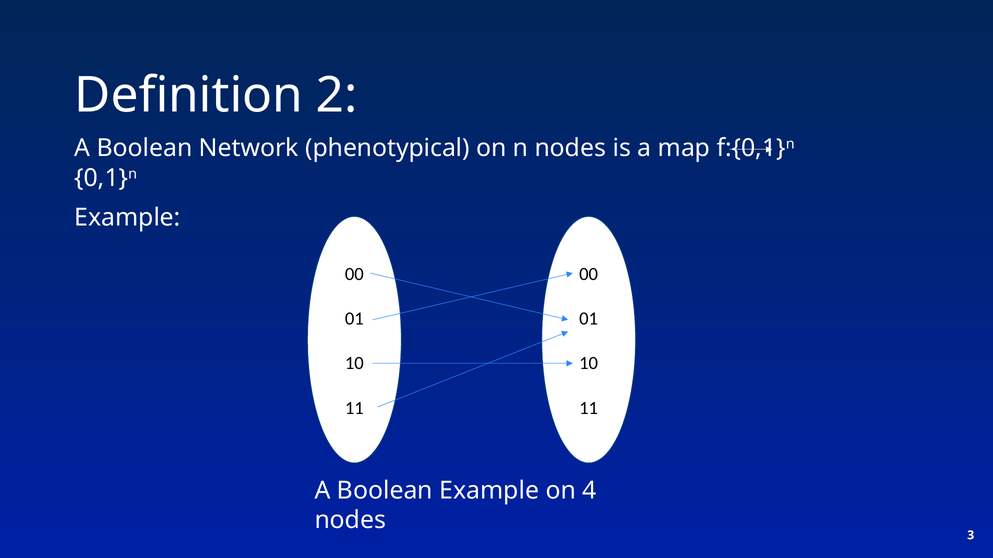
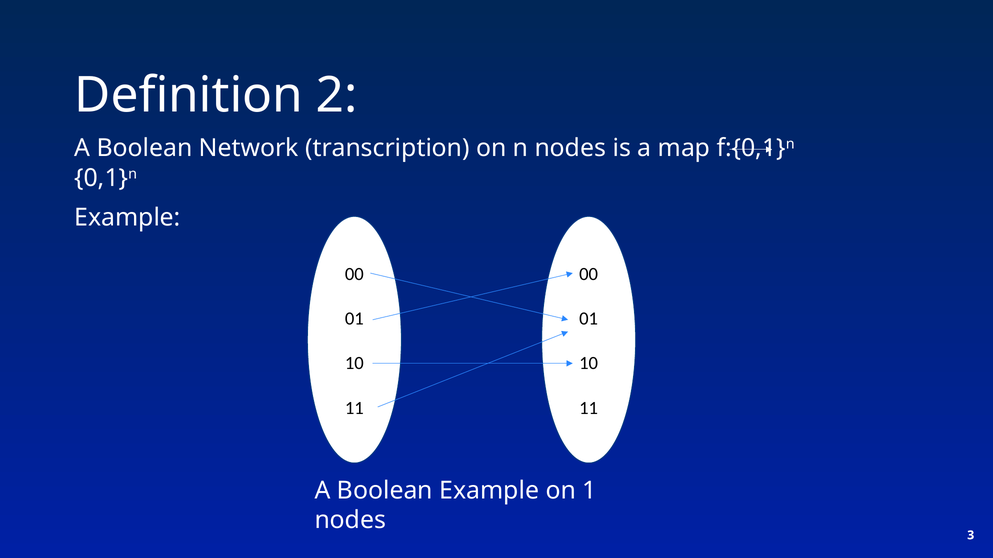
phenotypical: phenotypical -> transcription
4: 4 -> 1
